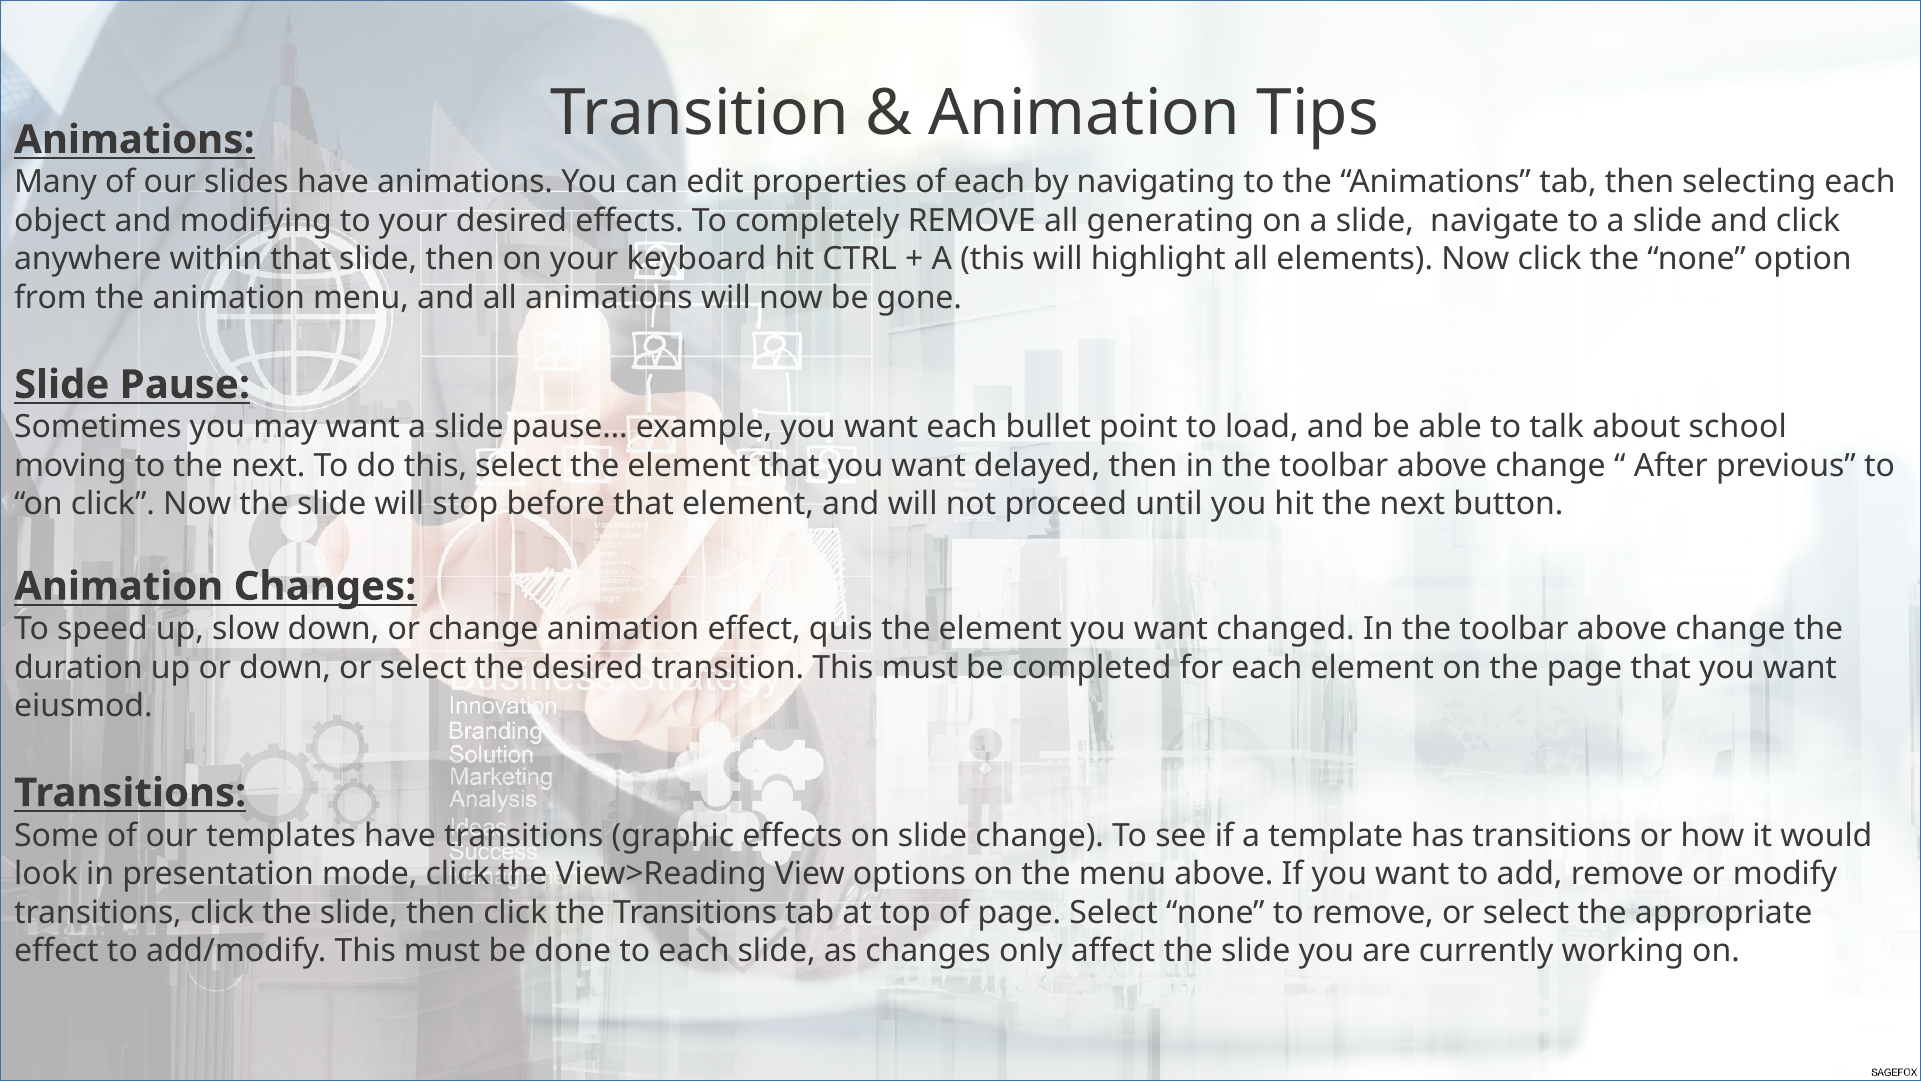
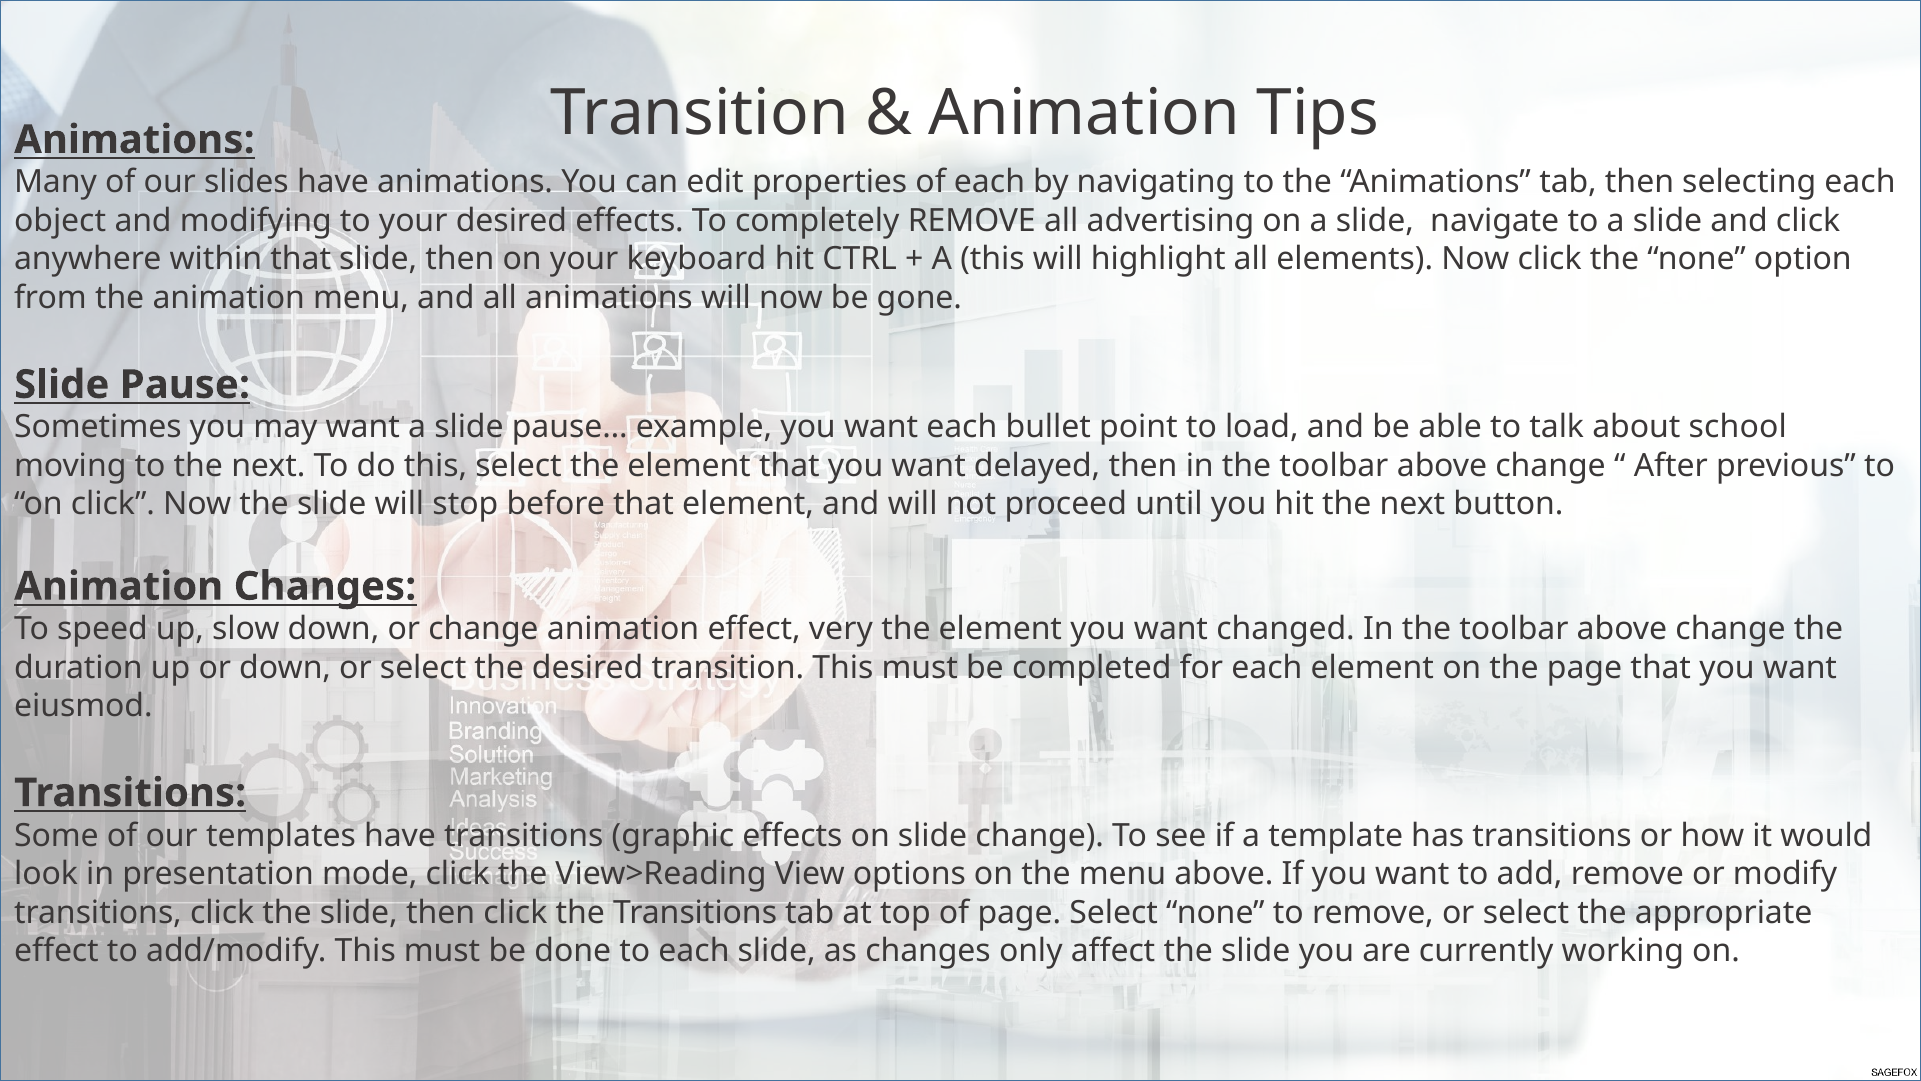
generating: generating -> advertising
quis: quis -> very
